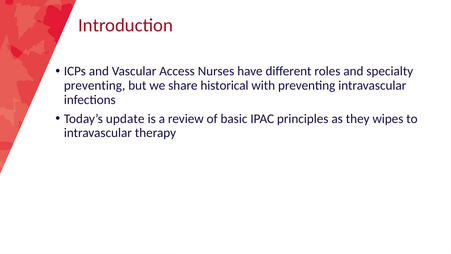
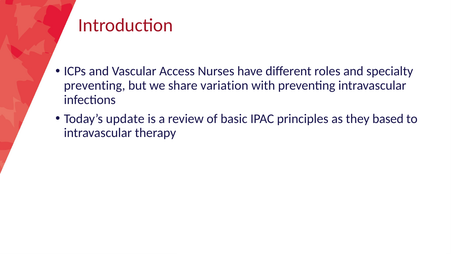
historical: historical -> variation
wipes: wipes -> based
